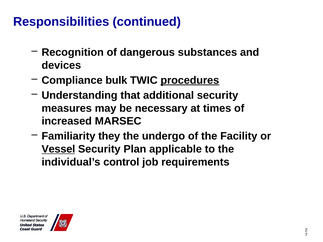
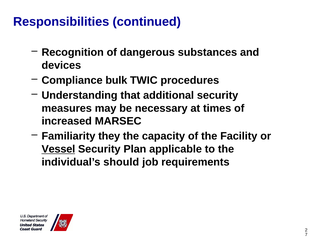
procedures underline: present -> none
undergo: undergo -> capacity
control: control -> should
